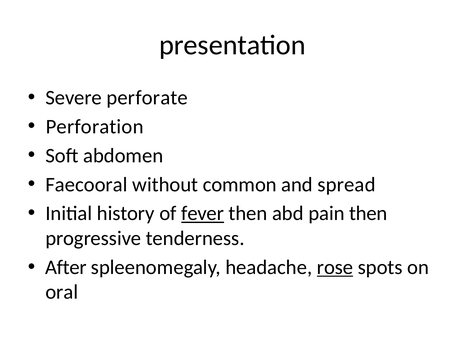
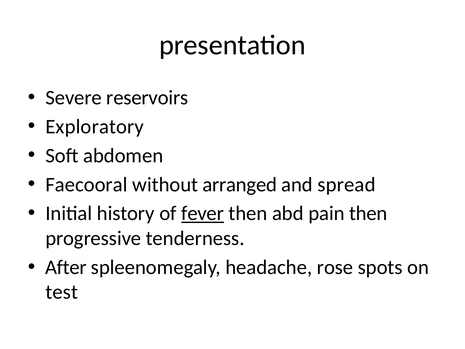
perforate: perforate -> reservoirs
Perforation: Perforation -> Exploratory
common: common -> arranged
rose underline: present -> none
oral: oral -> test
